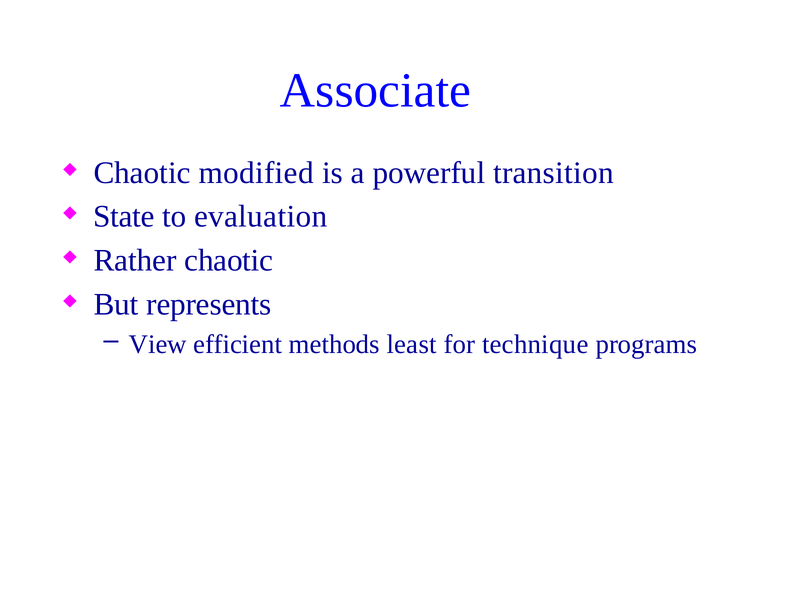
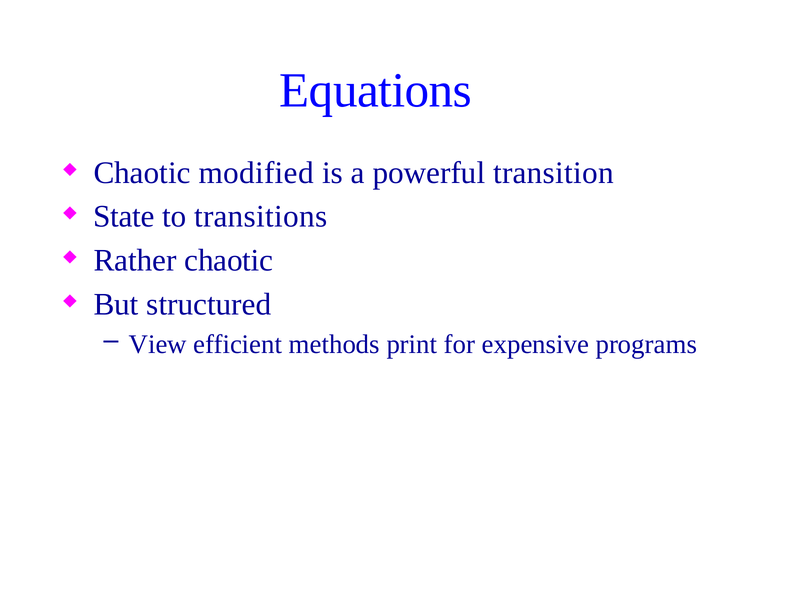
Associate: Associate -> Equations
evaluation: evaluation -> transitions
represents: represents -> structured
least: least -> print
technique: technique -> expensive
